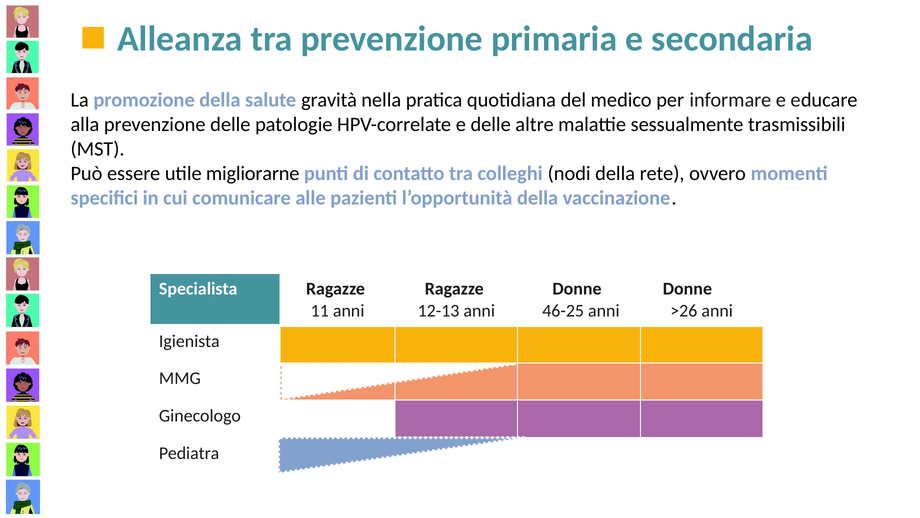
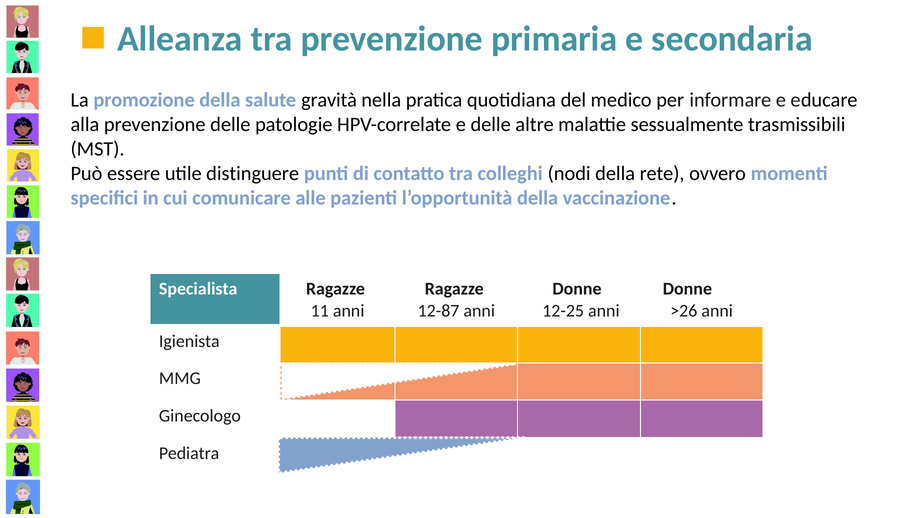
migliorarne: migliorarne -> distinguere
12-13: 12-13 -> 12-87
46-25: 46-25 -> 12-25
